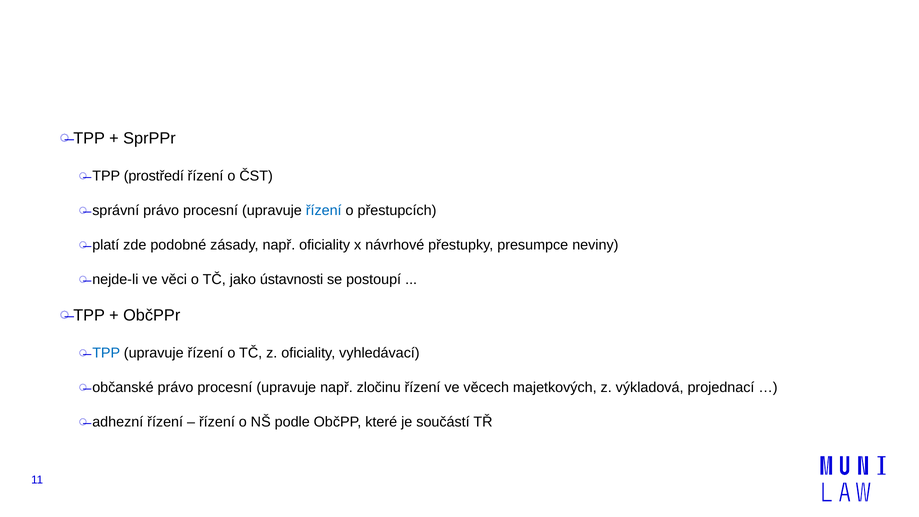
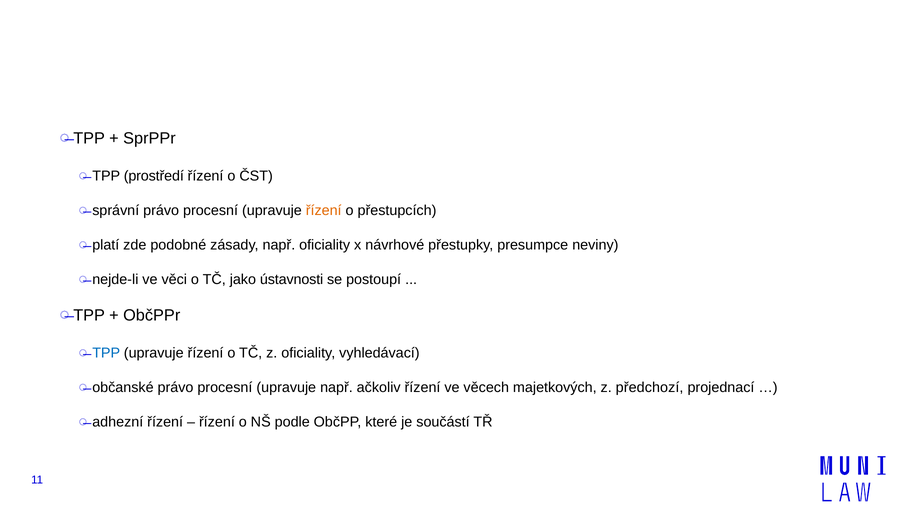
řízení at (324, 211) colour: blue -> orange
zločinu: zločinu -> ačkoliv
výkladová: výkladová -> předchozí
